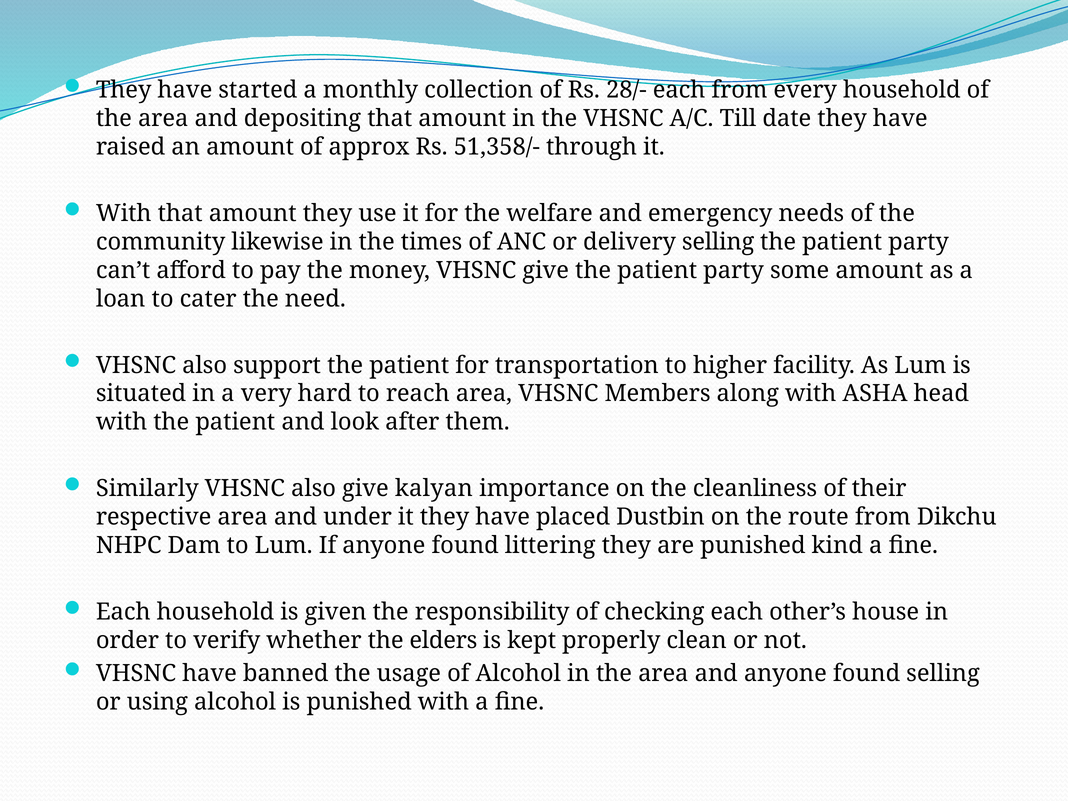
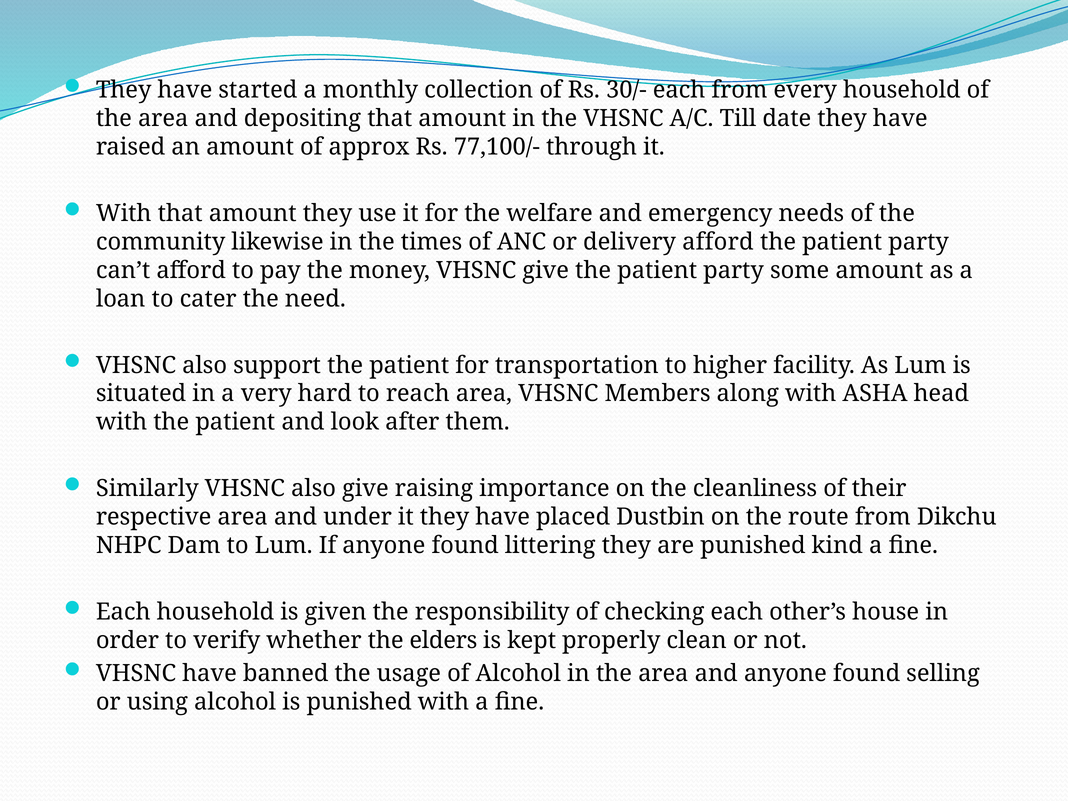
28/-: 28/- -> 30/-
51,358/-: 51,358/- -> 77,100/-
delivery selling: selling -> afford
kalyan: kalyan -> raising
